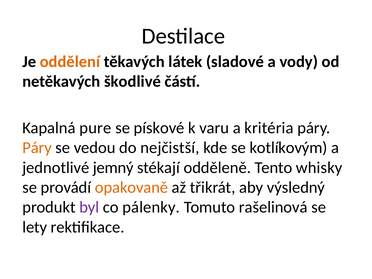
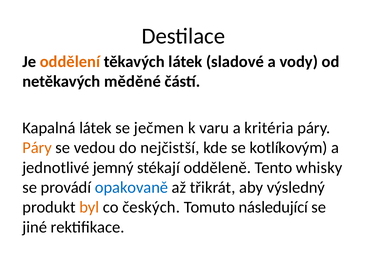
škodlivé: škodlivé -> měděné
Kapalná pure: pure -> látek
pískové: pískové -> ječmen
opakovaně colour: orange -> blue
byl colour: purple -> orange
pálenky: pálenky -> českých
rašelinová: rašelinová -> následující
lety: lety -> jiné
